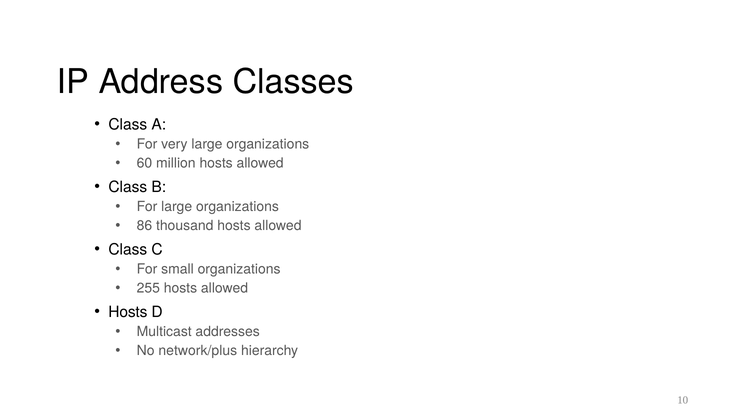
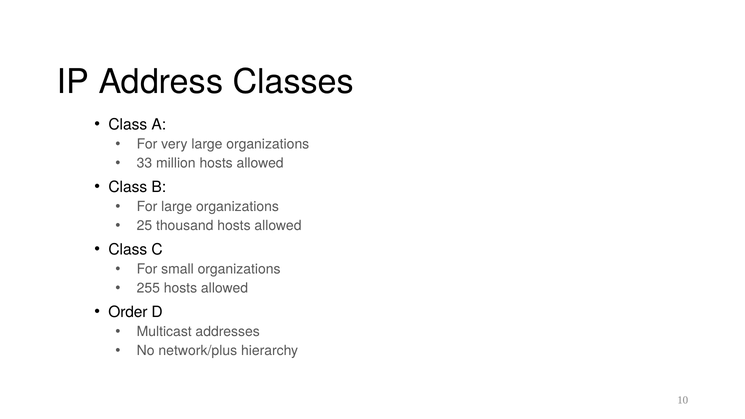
60: 60 -> 33
86: 86 -> 25
Hosts at (128, 312): Hosts -> Order
